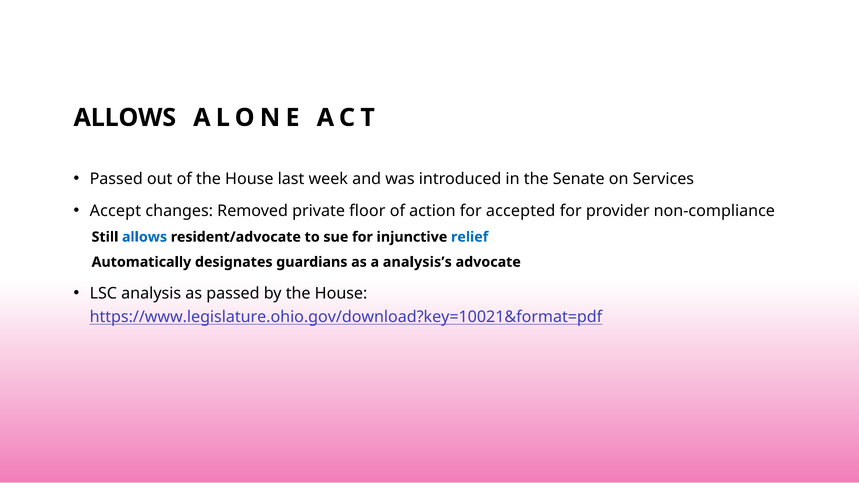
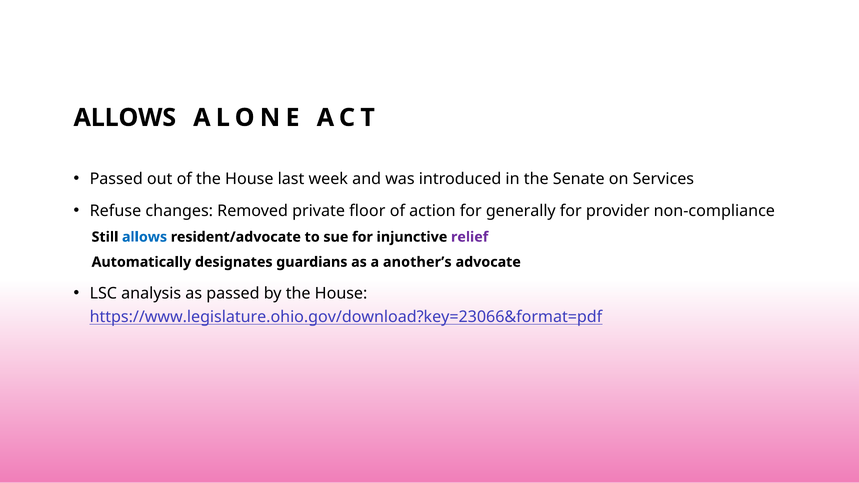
Accept: Accept -> Refuse
accepted: accepted -> generally
relief colour: blue -> purple
analysis’s: analysis’s -> another’s
https://www.legislature.ohio.gov/download?key=10021&format=pdf: https://www.legislature.ohio.gov/download?key=10021&format=pdf -> https://www.legislature.ohio.gov/download?key=23066&format=pdf
